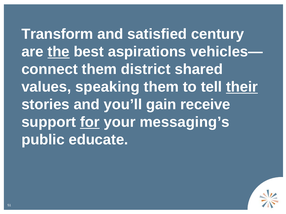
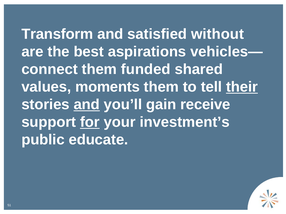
century: century -> without
the underline: present -> none
district: district -> funded
speaking: speaking -> moments
and at (87, 105) underline: none -> present
messaging’s: messaging’s -> investment’s
